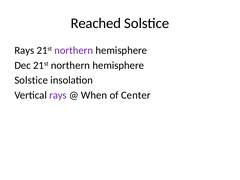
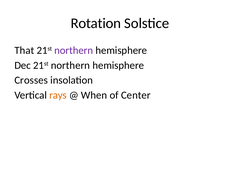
Reached: Reached -> Rotation
Rays at (24, 50): Rays -> That
Solstice at (31, 80): Solstice -> Crosses
rays at (58, 95) colour: purple -> orange
